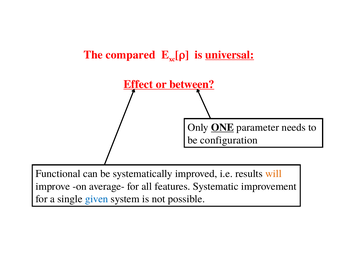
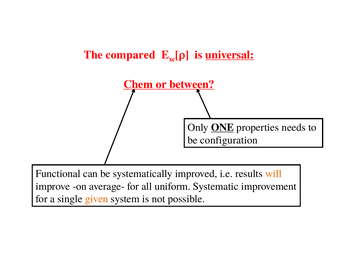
Effect: Effect -> Chem
parameter: parameter -> properties
features: features -> uniform
given colour: blue -> orange
